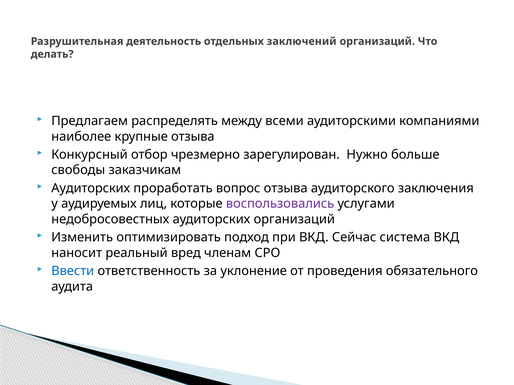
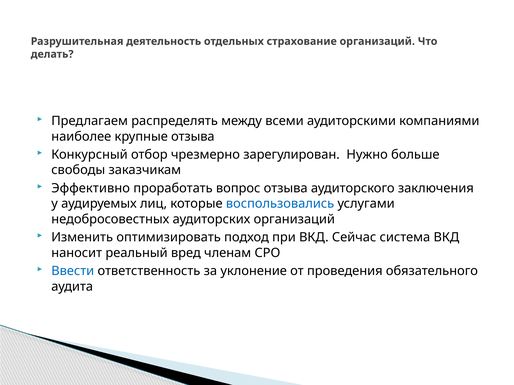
заключений: заключений -> страхование
Аудиторских at (91, 189): Аудиторских -> Эффективно
воспользовались colour: purple -> blue
